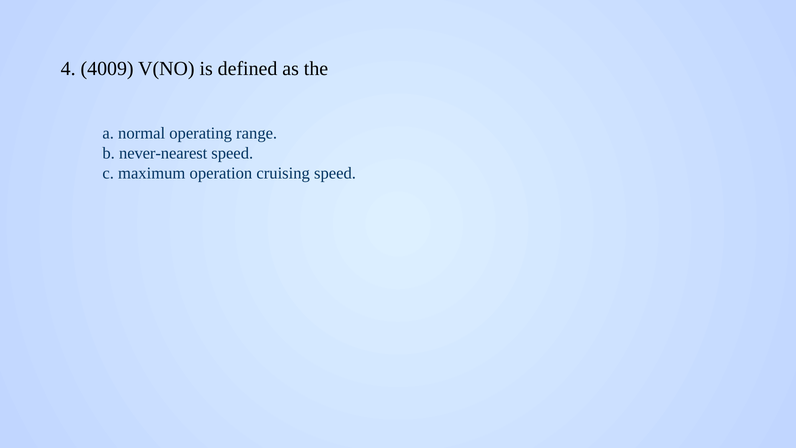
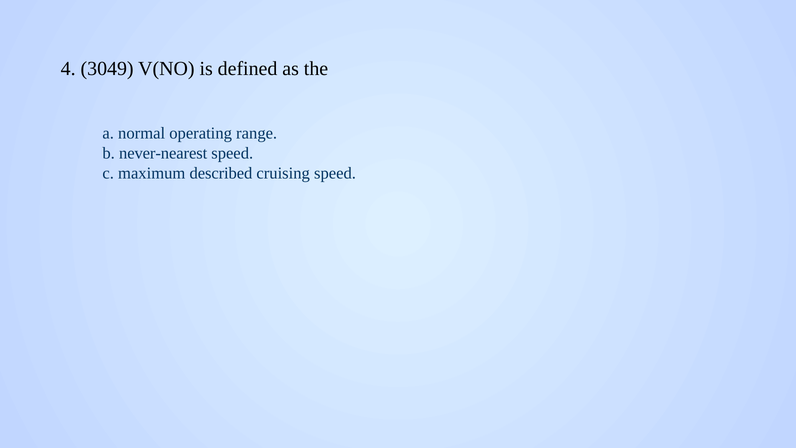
4009: 4009 -> 3049
operation: operation -> described
